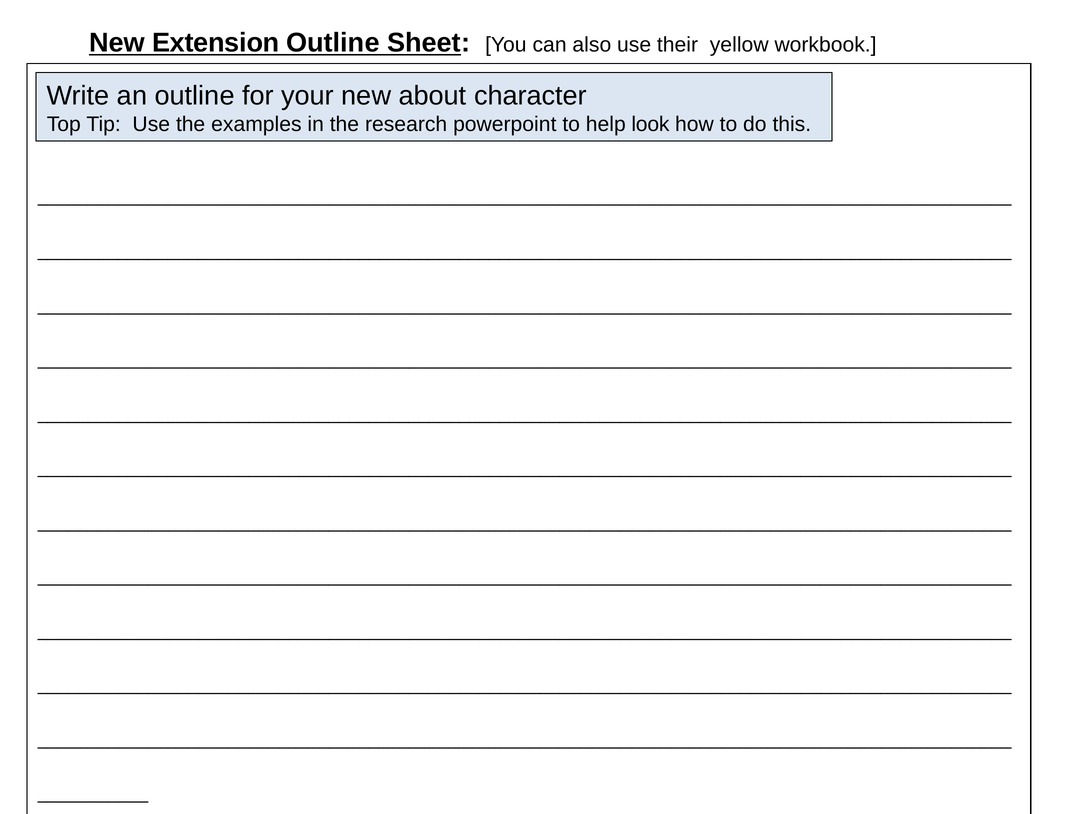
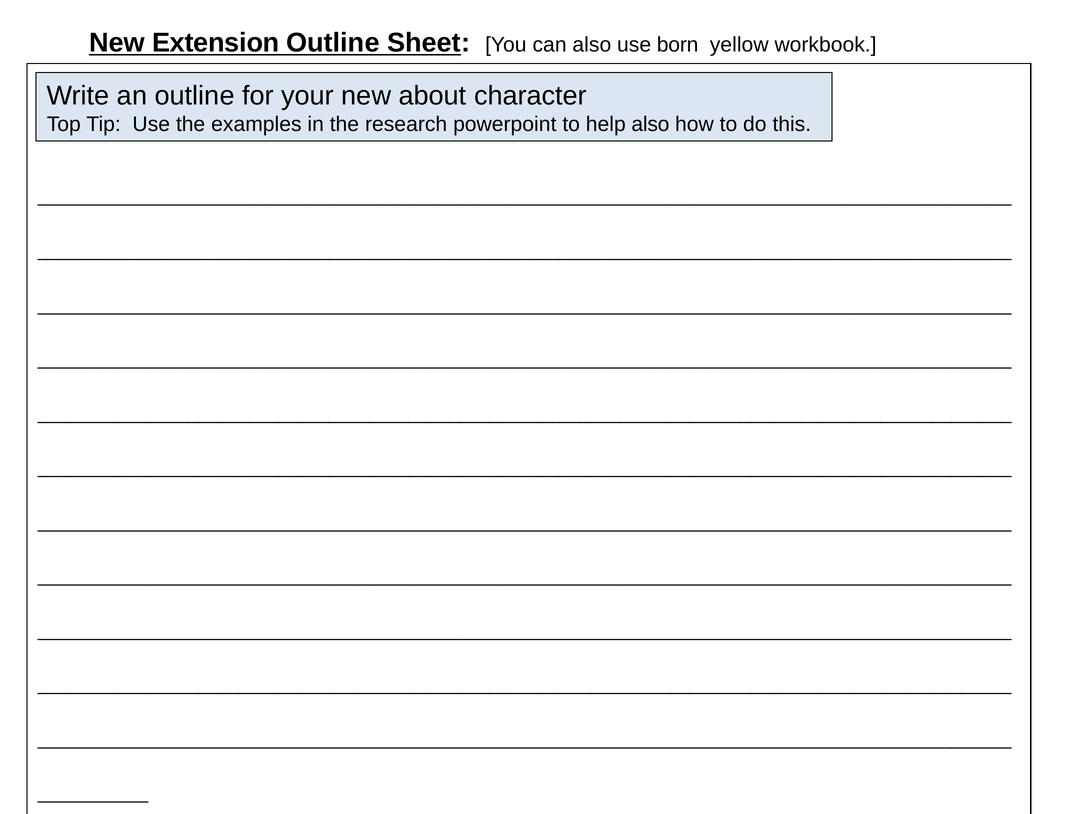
their: their -> born
help look: look -> also
